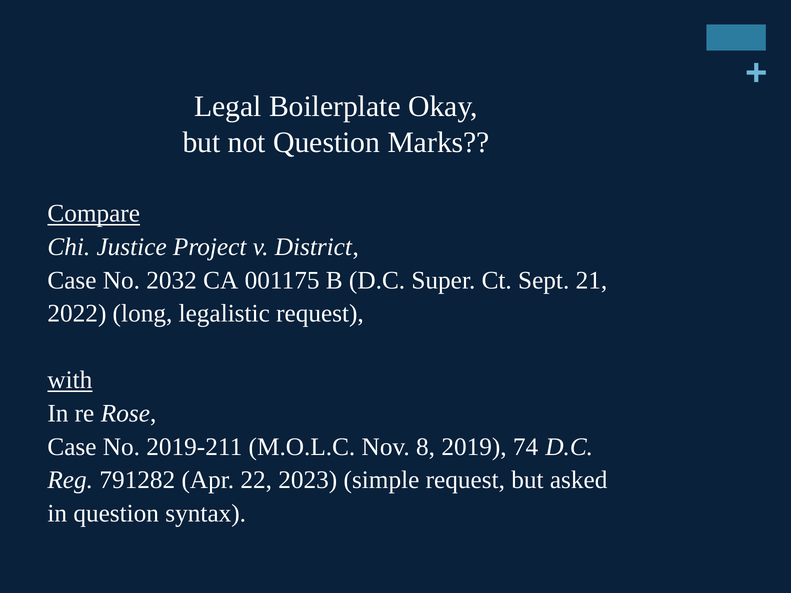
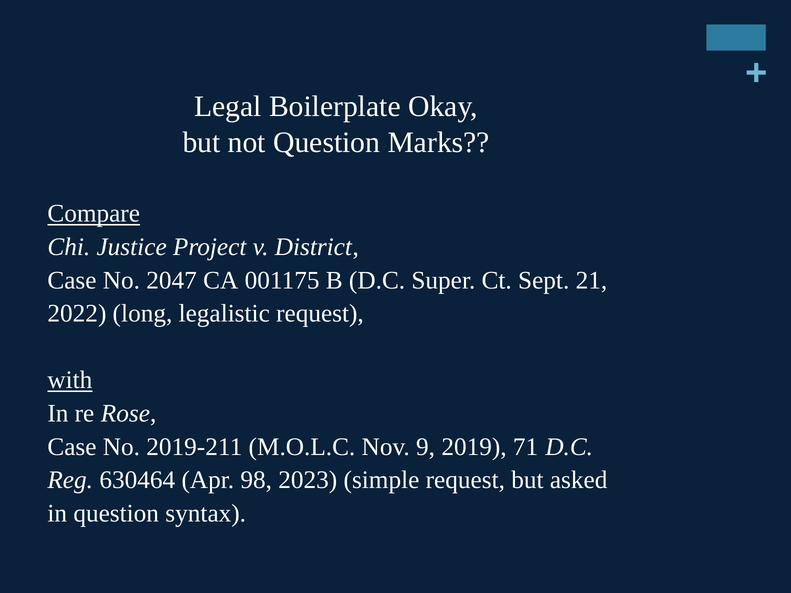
2032: 2032 -> 2047
8: 8 -> 9
74: 74 -> 71
791282: 791282 -> 630464
22: 22 -> 98
